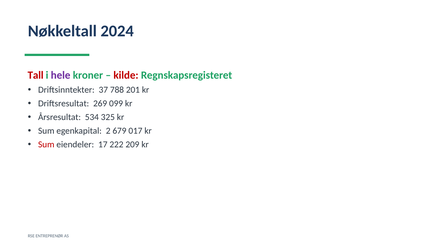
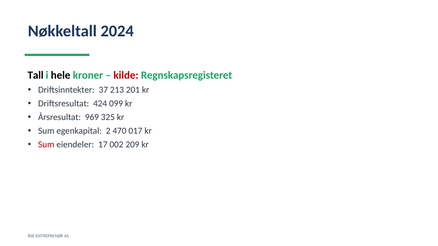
Tall colour: red -> black
hele colour: purple -> black
788: 788 -> 213
269: 269 -> 424
534: 534 -> 969
679: 679 -> 470
222: 222 -> 002
